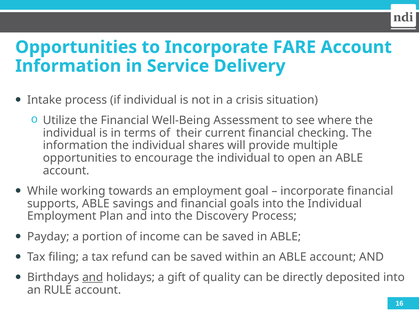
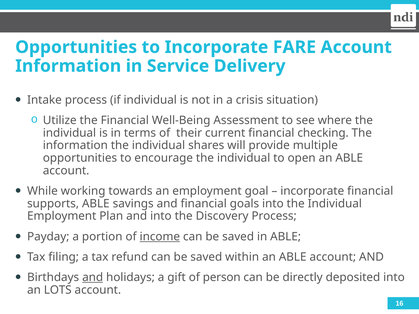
income underline: none -> present
quality: quality -> person
RULE: RULE -> LOTS
